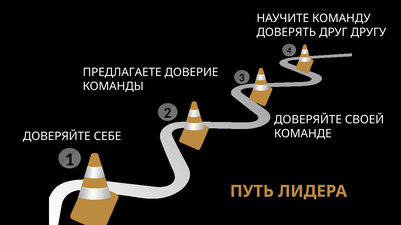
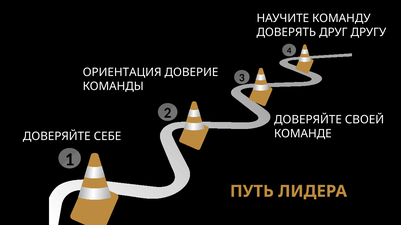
ПРЕДЛАГАЕТЕ: ПРЕДЛАГАЕТЕ -> ОРИЕНТАЦИЯ
